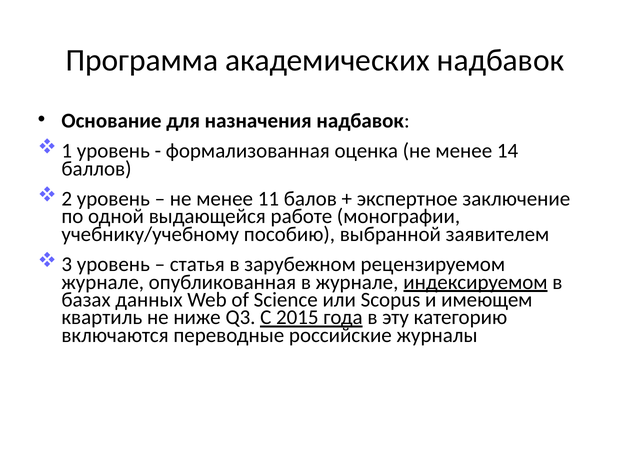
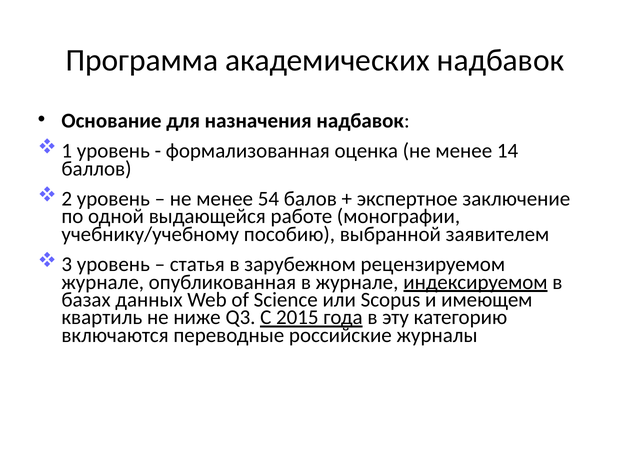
11: 11 -> 54
